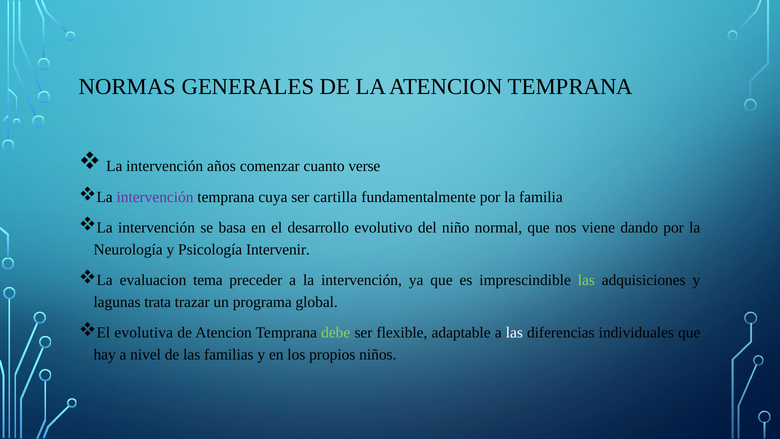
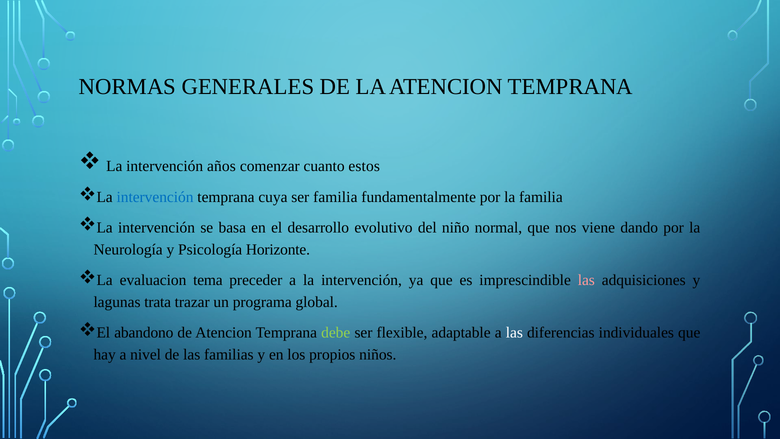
verse: verse -> estos
intervención at (155, 197) colour: purple -> blue
ser cartilla: cartilla -> familia
Intervenir: Intervenir -> Horizonte
las at (586, 280) colour: light green -> pink
evolutiva: evolutiva -> abandono
